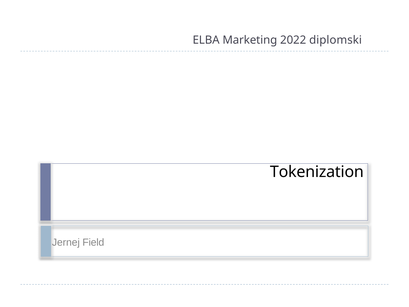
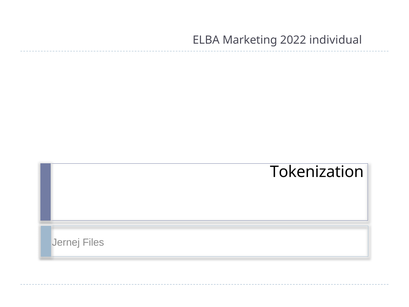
diplomski: diplomski -> individual
Field: Field -> Files
